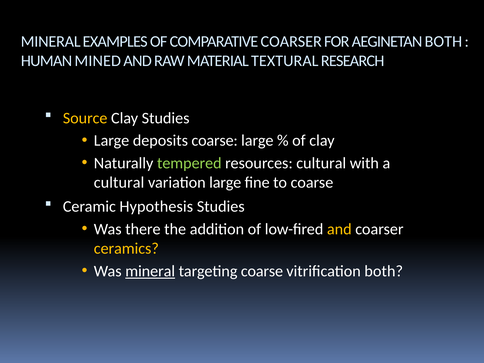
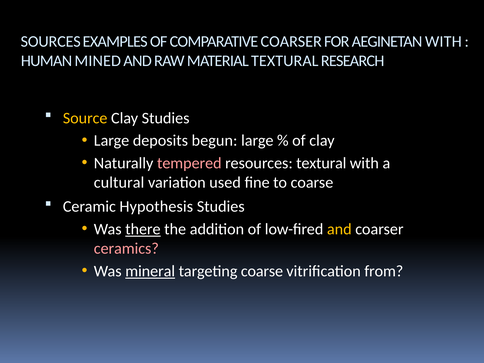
MINERAL at (51, 41): MINERAL -> SOURCES
AEGINETAN BOTH: BOTH -> WITH
deposits coarse: coarse -> begun
tempered colour: light green -> pink
resources cultural: cultural -> textural
variation large: large -> used
there underline: none -> present
ceramics colour: yellow -> pink
vitrification both: both -> from
